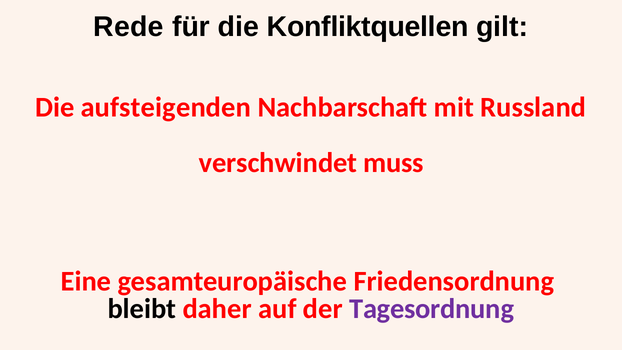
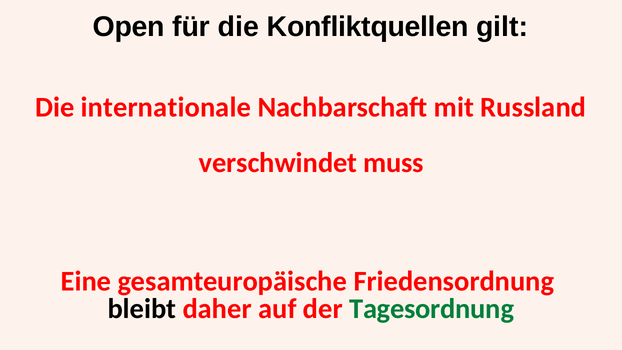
Rede: Rede -> Open
aufsteigenden: aufsteigenden -> internationale
Tagesordnung colour: purple -> green
